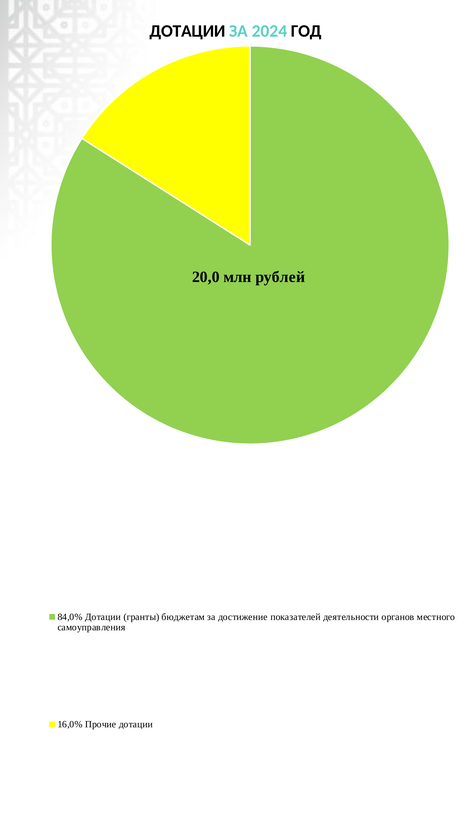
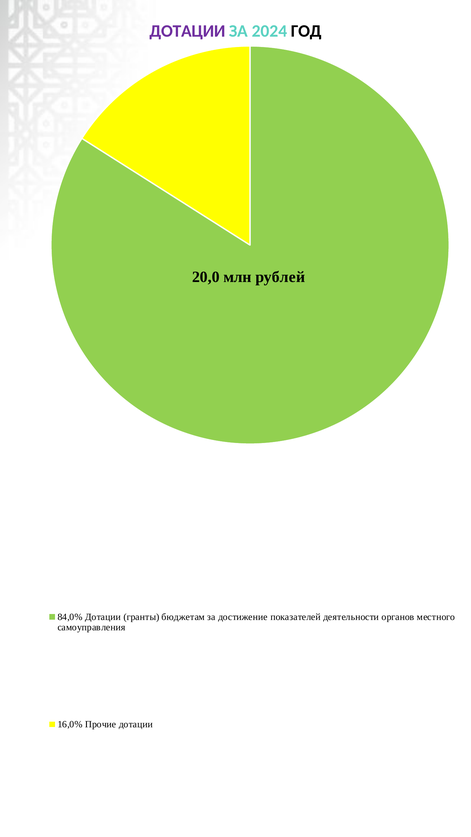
ДОТАЦИИ at (187, 31) colour: black -> purple
